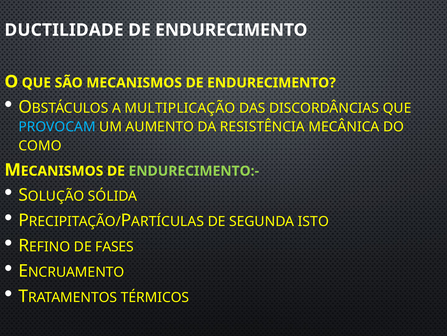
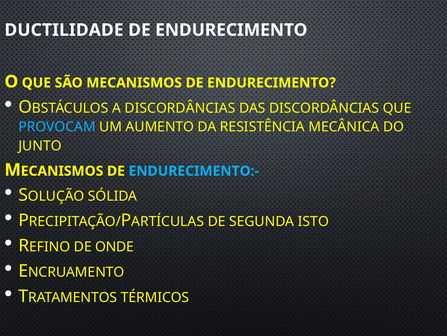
A MULTIPLICAÇÃO: MULTIPLICAÇÃO -> DISCORDÂNCIAS
COMO: COMO -> JUNTO
ENDURECIMENTO:- colour: light green -> light blue
FASES: FASES -> ONDE
